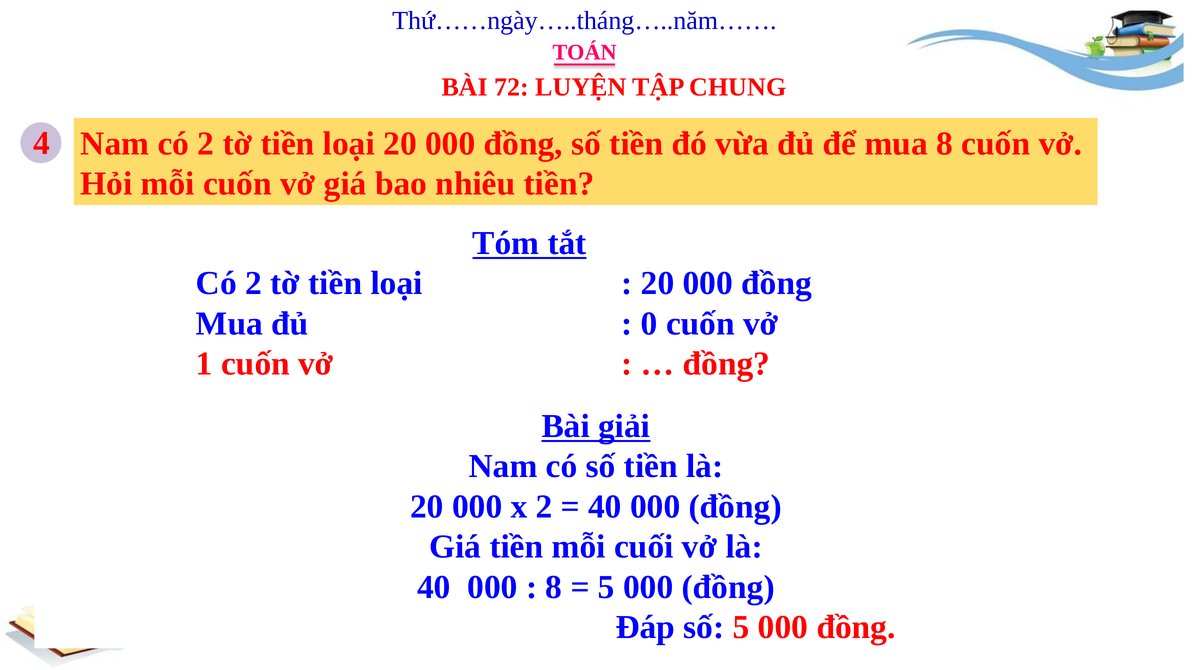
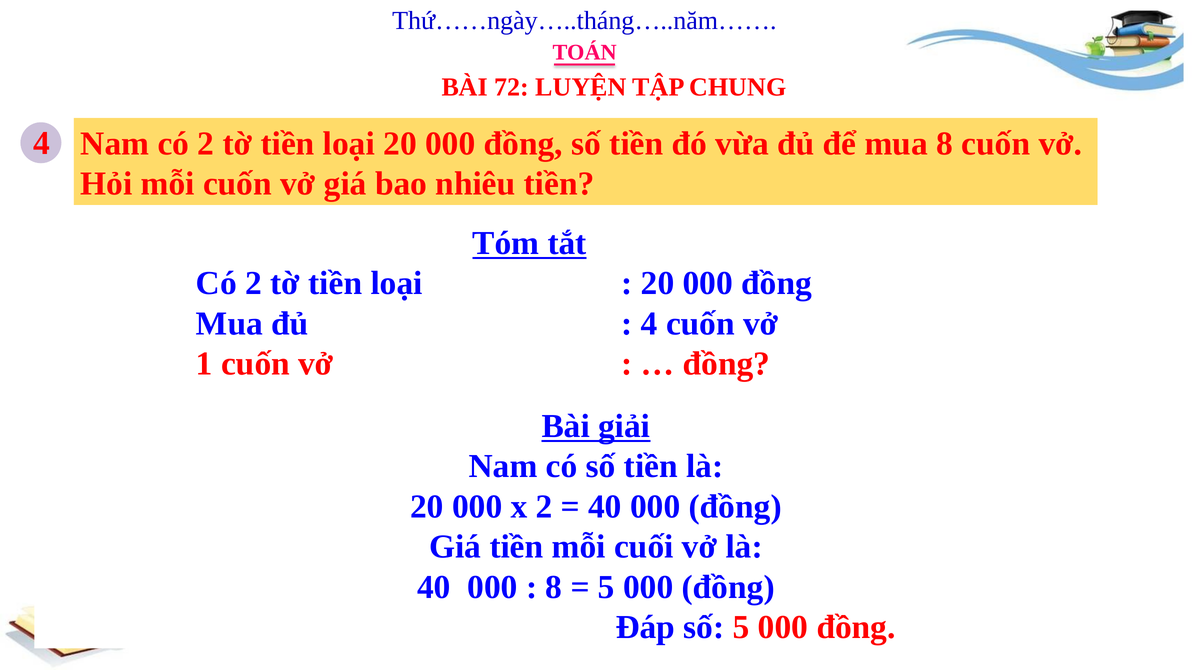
0 at (649, 323): 0 -> 4
